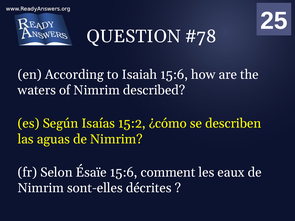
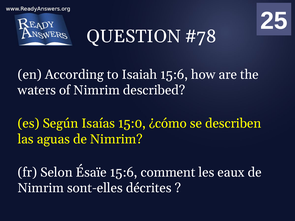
15:2: 15:2 -> 15:0
